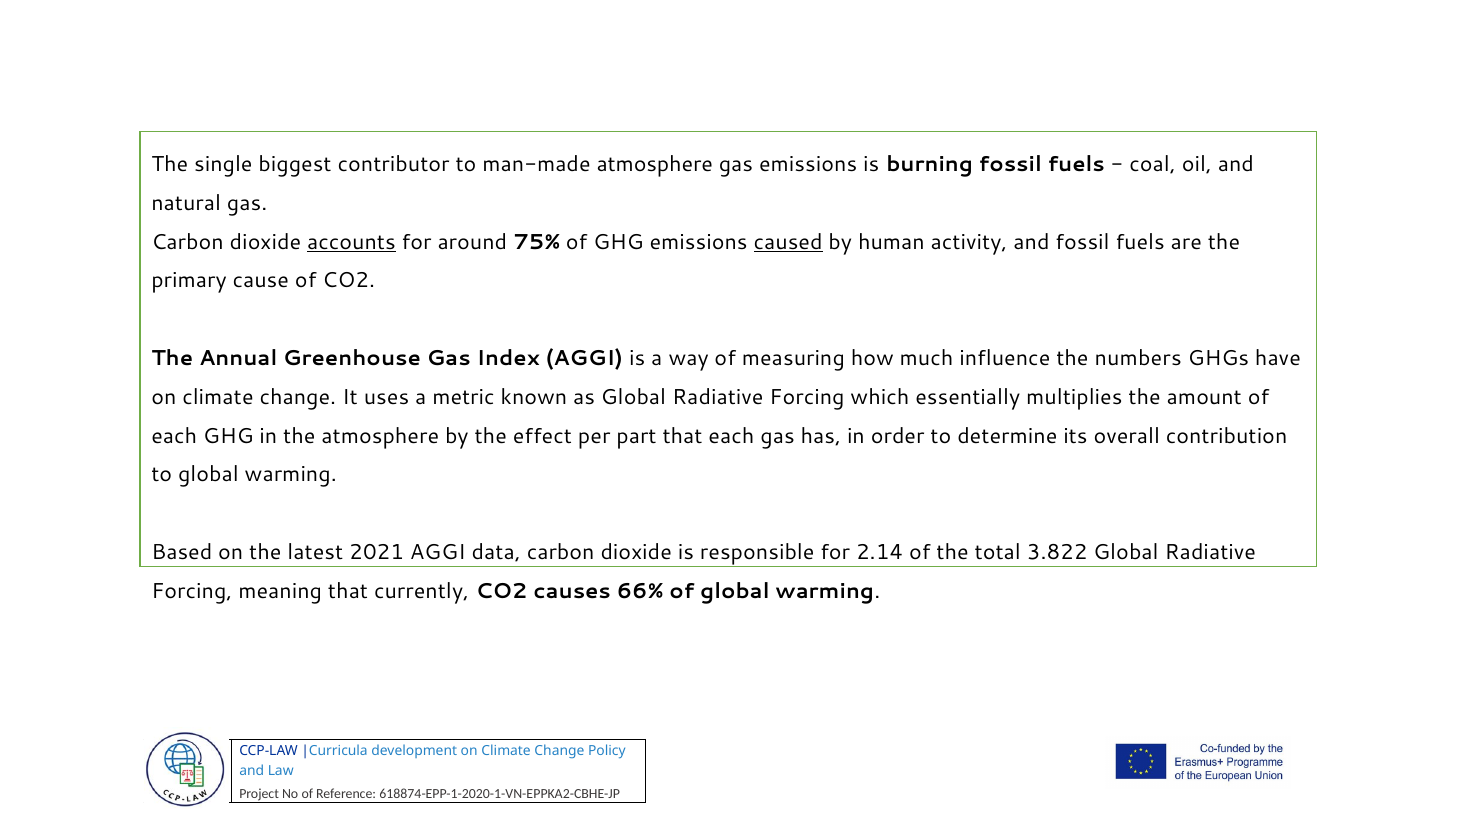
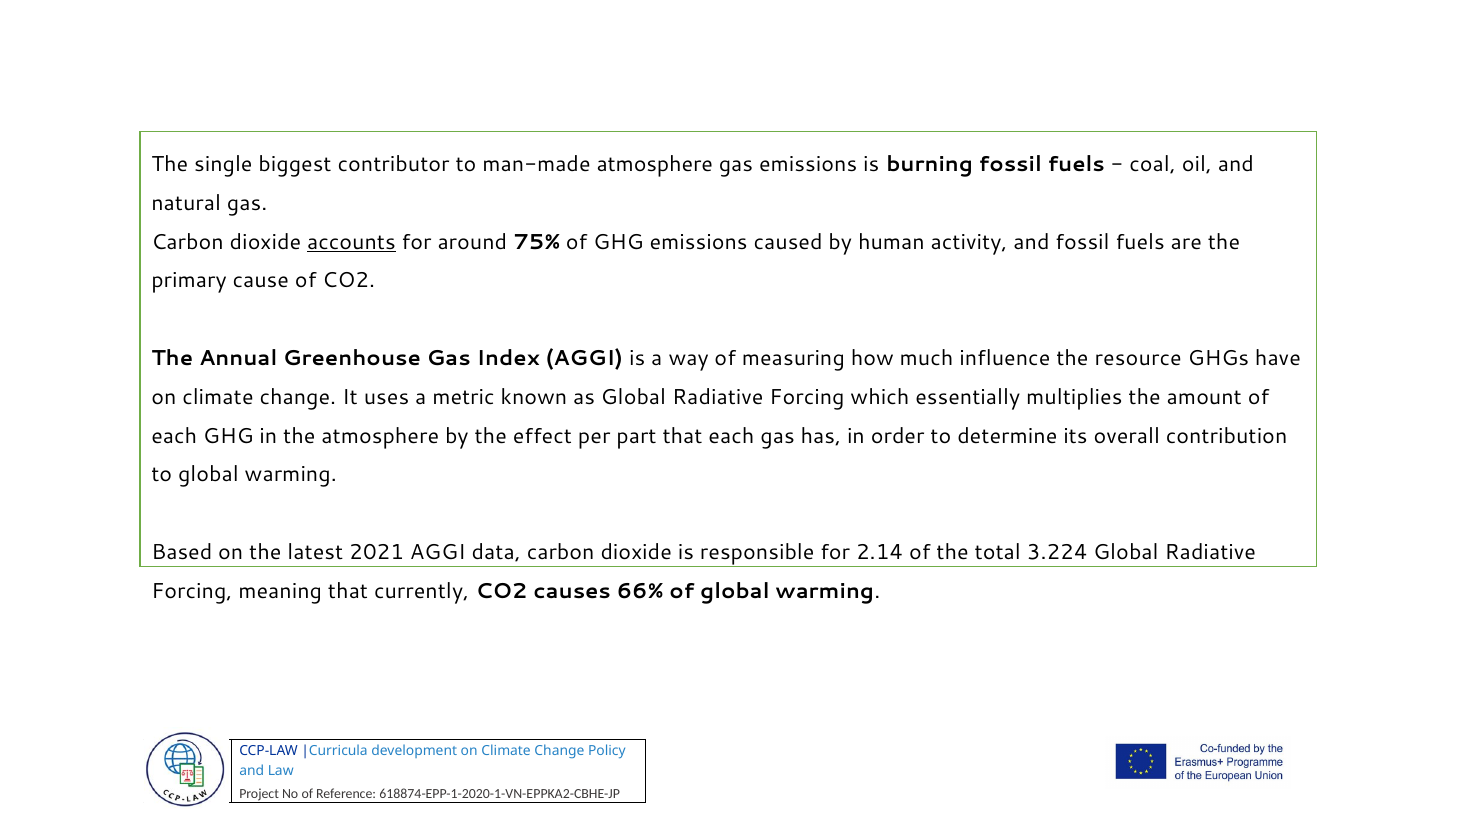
caused underline: present -> none
numbers: numbers -> resource
3.822: 3.822 -> 3.224
